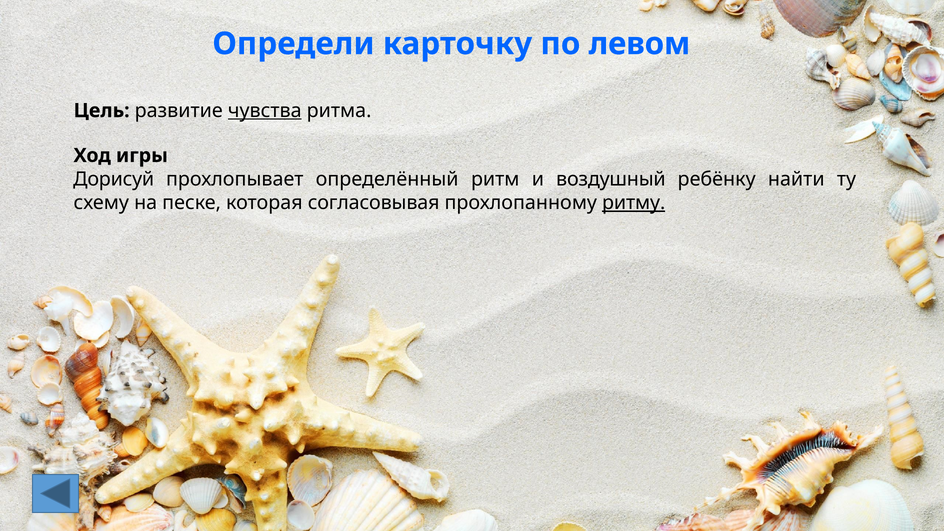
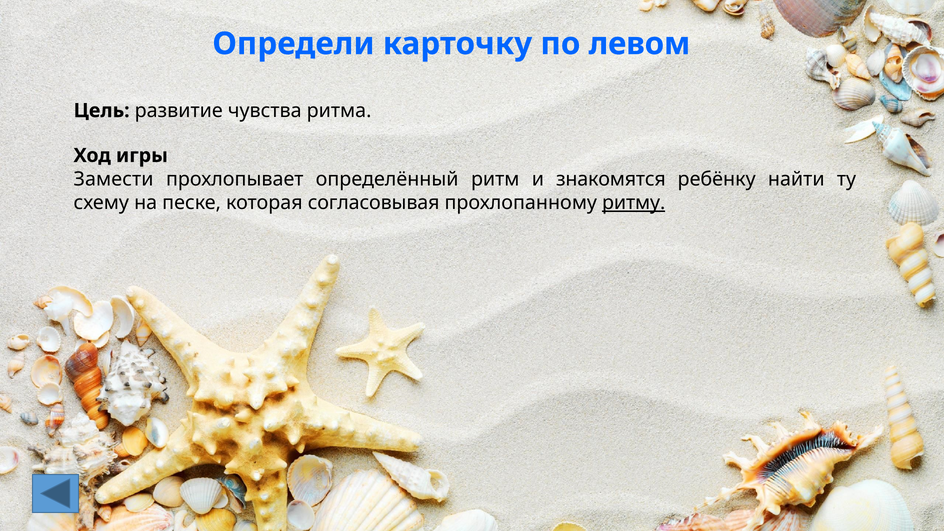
чувства underline: present -> none
Дорисуй: Дорисуй -> Замести
воздушный: воздушный -> знакомятся
